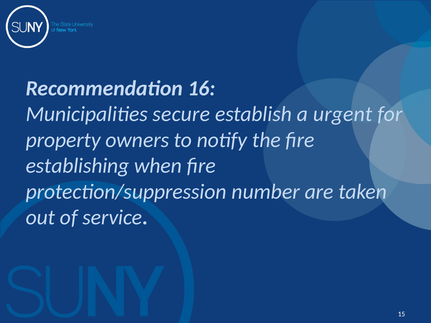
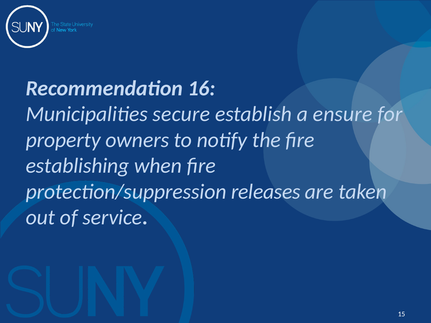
urgent: urgent -> ensure
number: number -> releases
